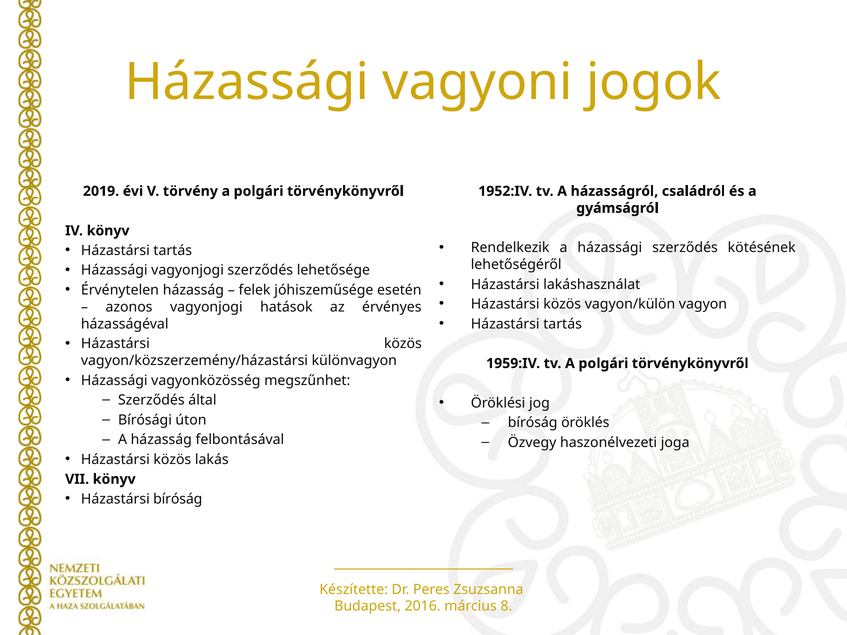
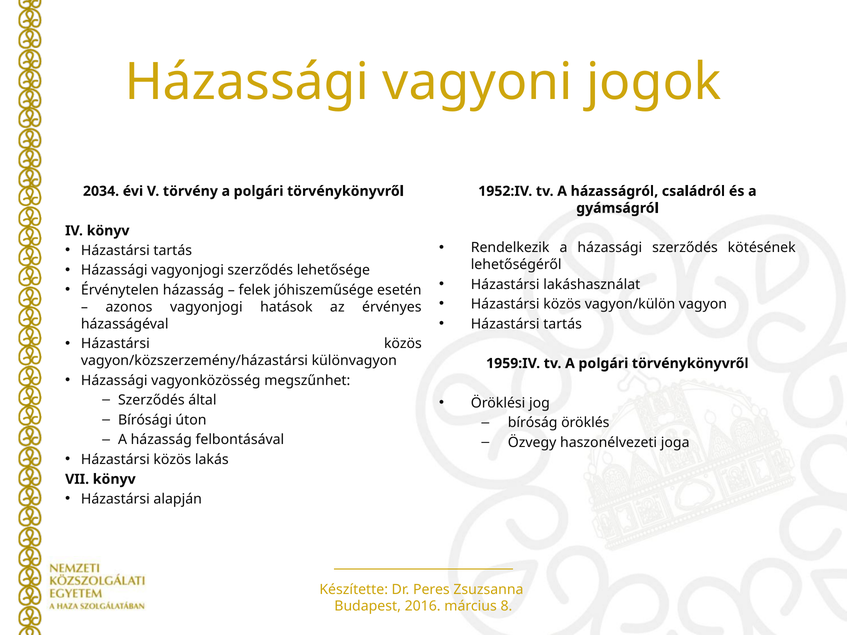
2019: 2019 -> 2034
Házastársi bíróság: bíróság -> alapján
